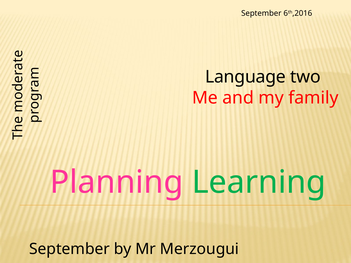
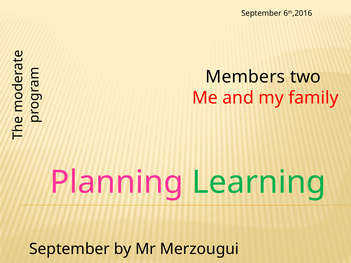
Language: Language -> Members
